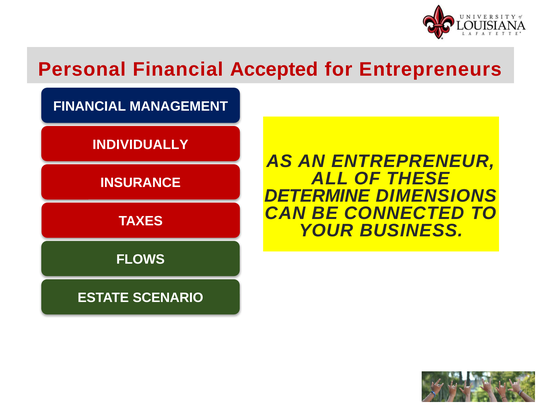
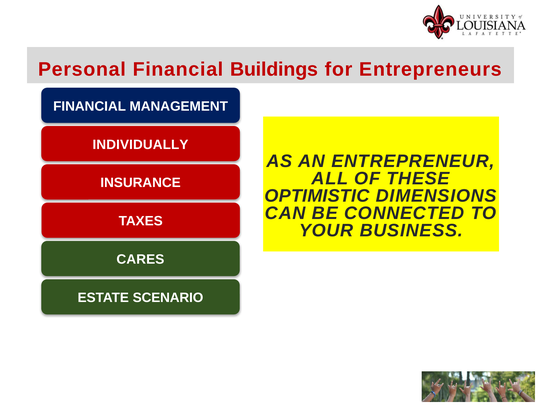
Accepted: Accepted -> Buildings
DETERMINE: DETERMINE -> OPTIMISTIC
FLOWS: FLOWS -> CARES
